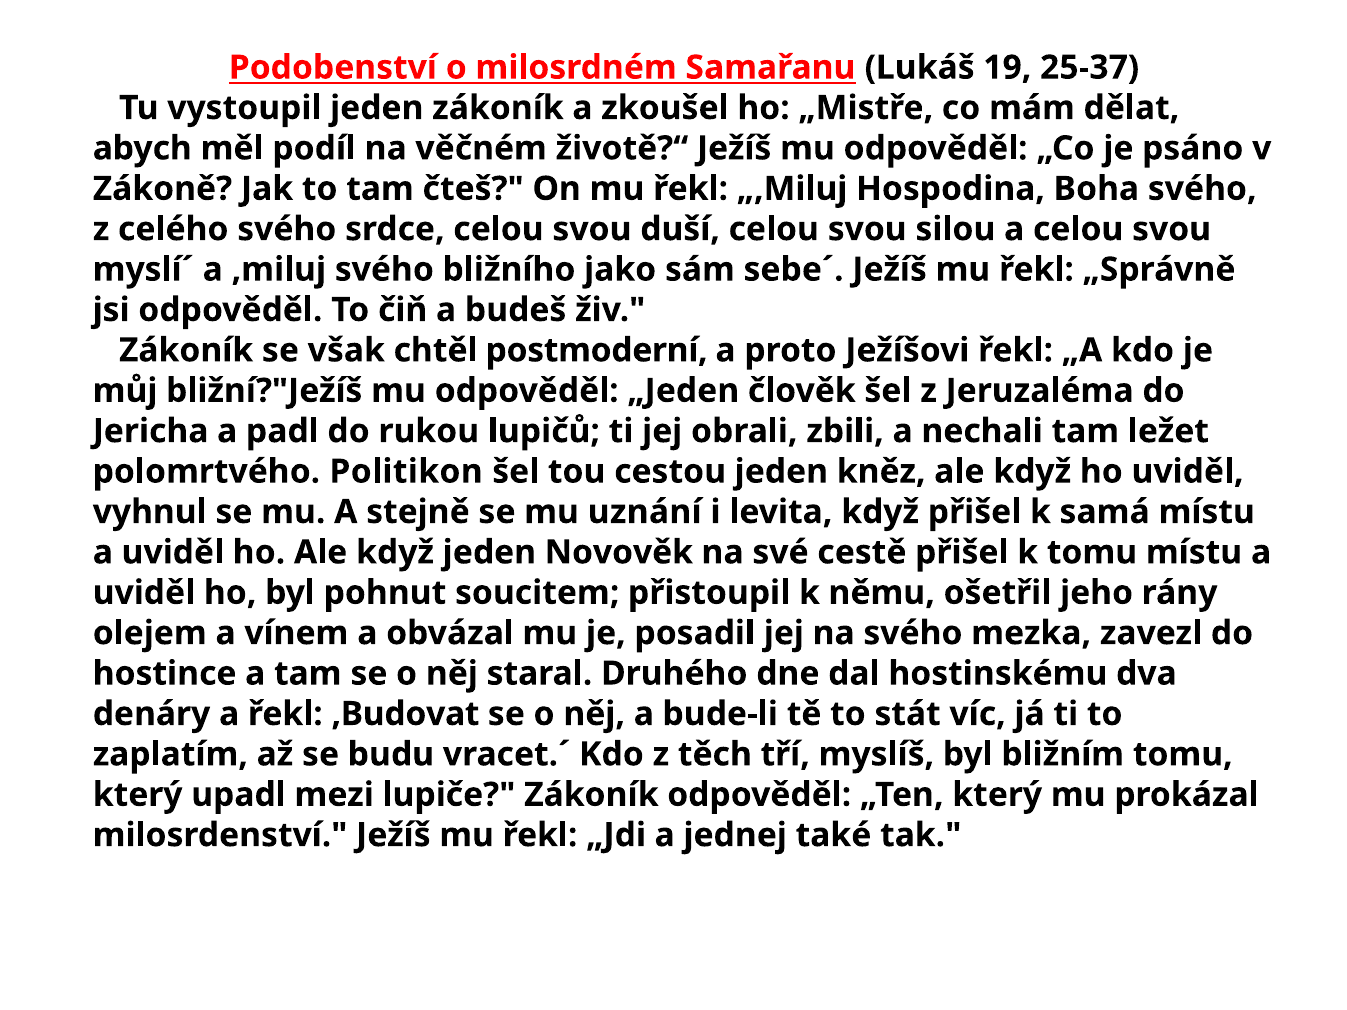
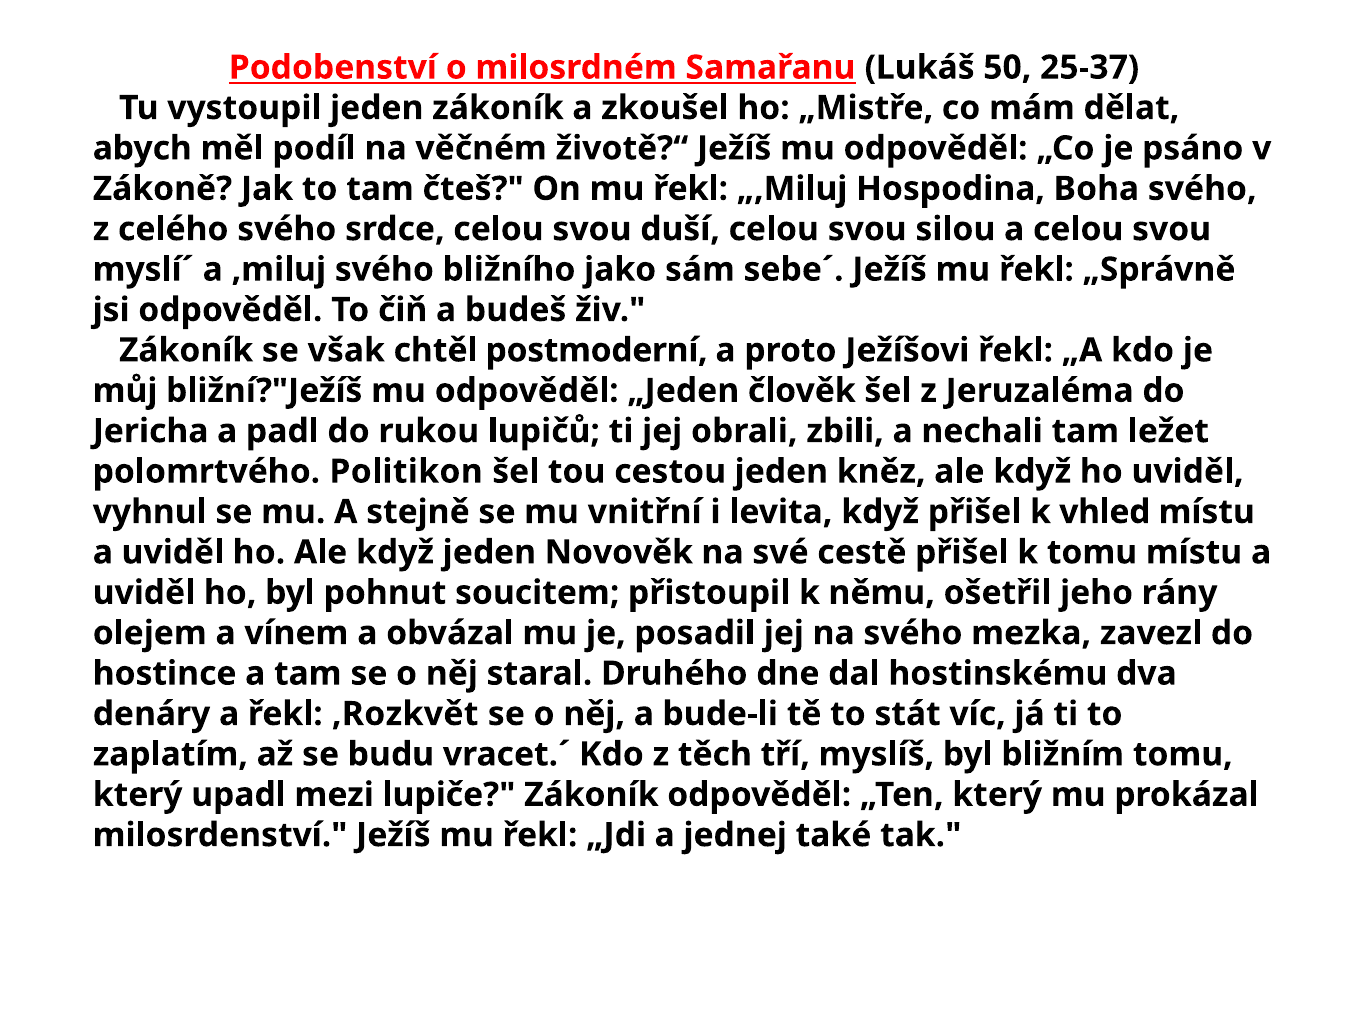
19: 19 -> 50
uznání: uznání -> vnitřní
samá: samá -> vhled
,Budovat: ,Budovat -> ,Rozkvět
